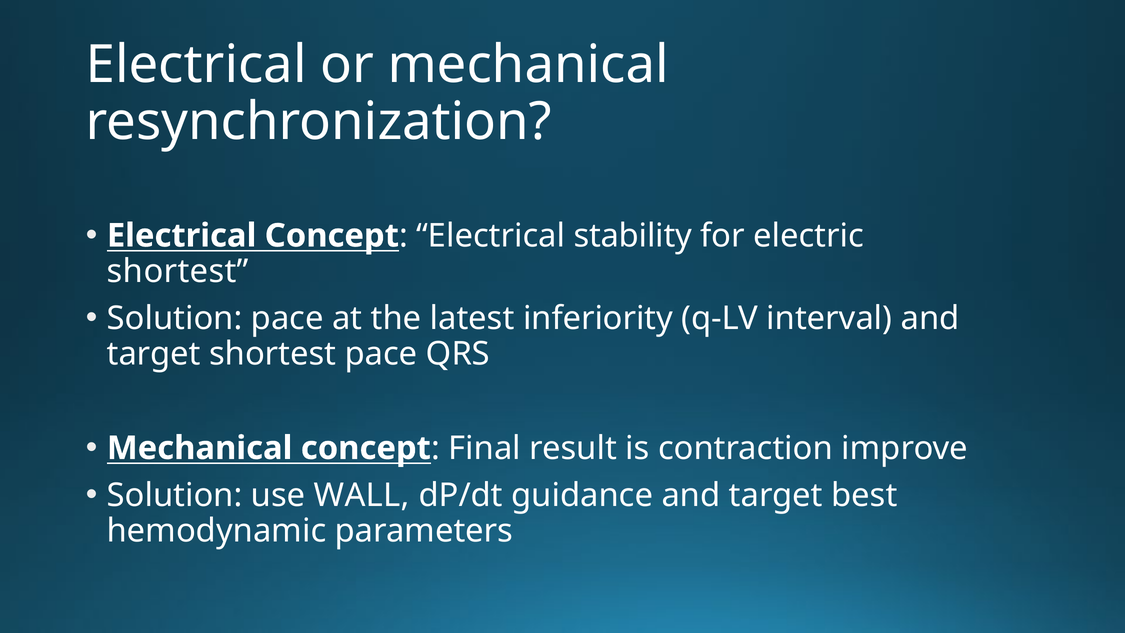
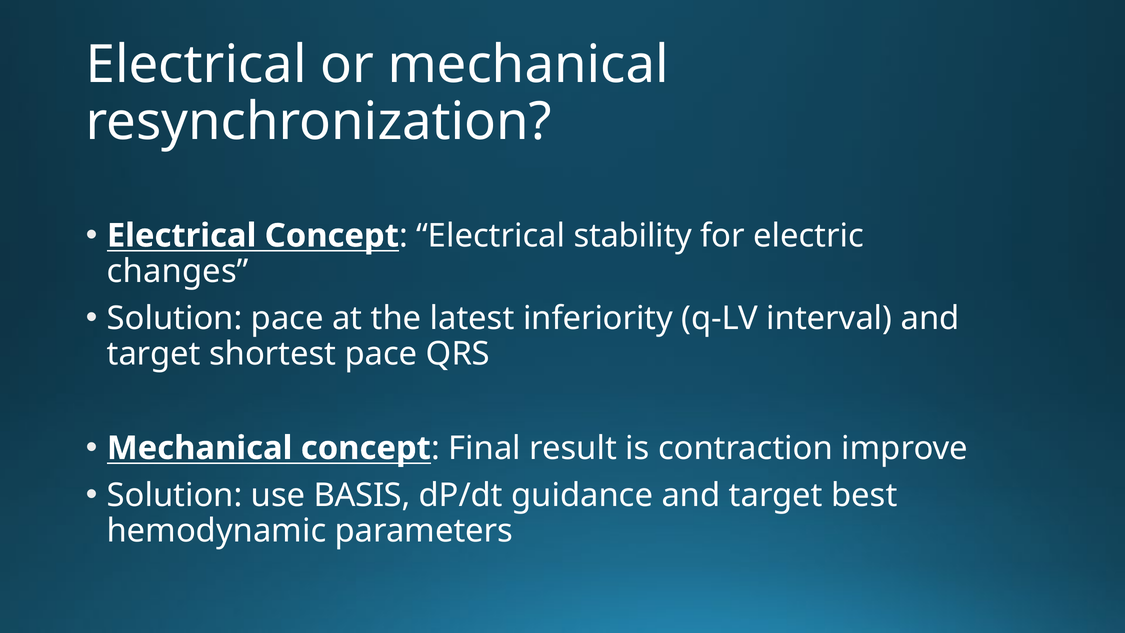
shortest at (178, 271): shortest -> changes
WALL: WALL -> BASIS
